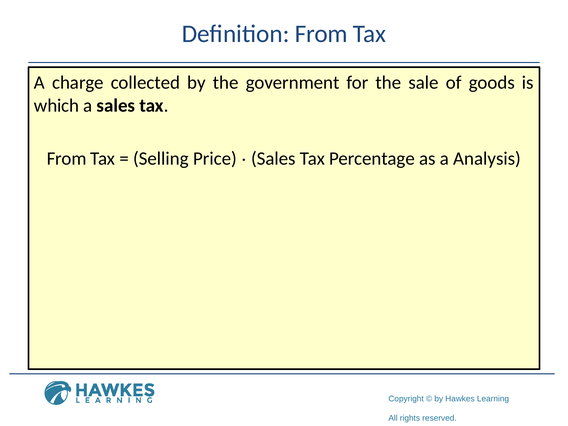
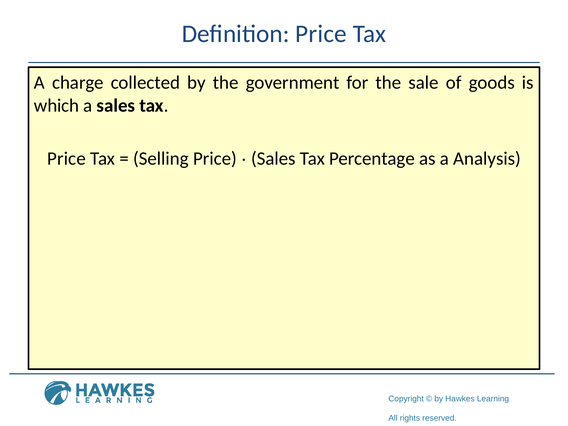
Definition From: From -> Price
From at (67, 158): From -> Price
